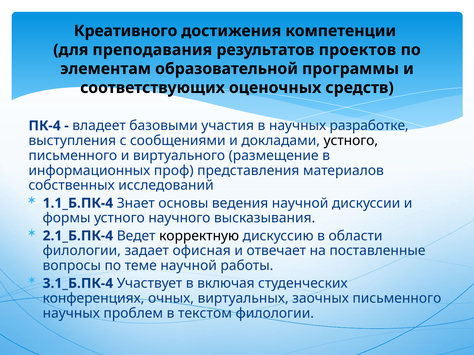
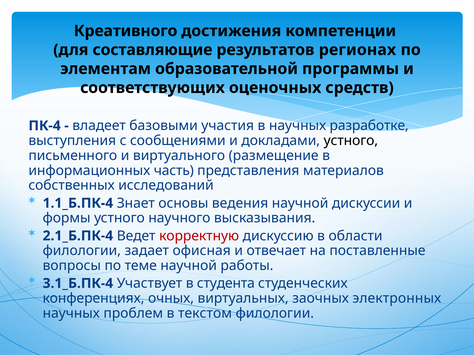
преподавания: преподавания -> составляющие
проектов: проектов -> регионах
проф: проф -> часть
корректную colour: black -> red
включая: включая -> студента
заочных письменного: письменного -> электронных
